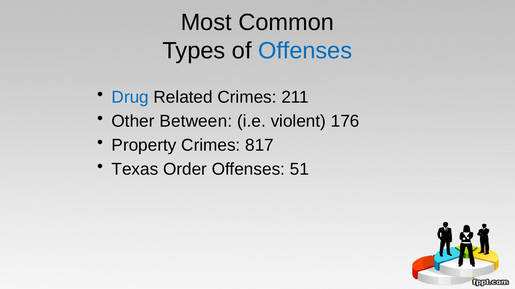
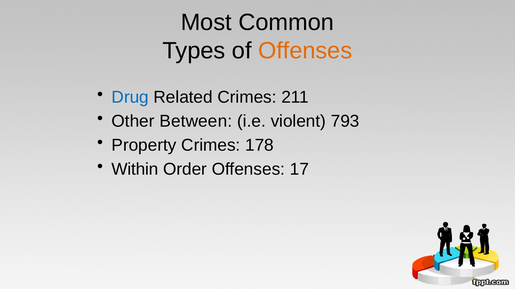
Offenses at (305, 51) colour: blue -> orange
176: 176 -> 793
817: 817 -> 178
Texas: Texas -> Within
51: 51 -> 17
